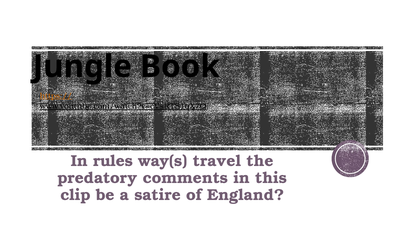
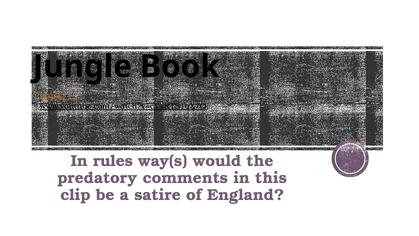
travel: travel -> would
